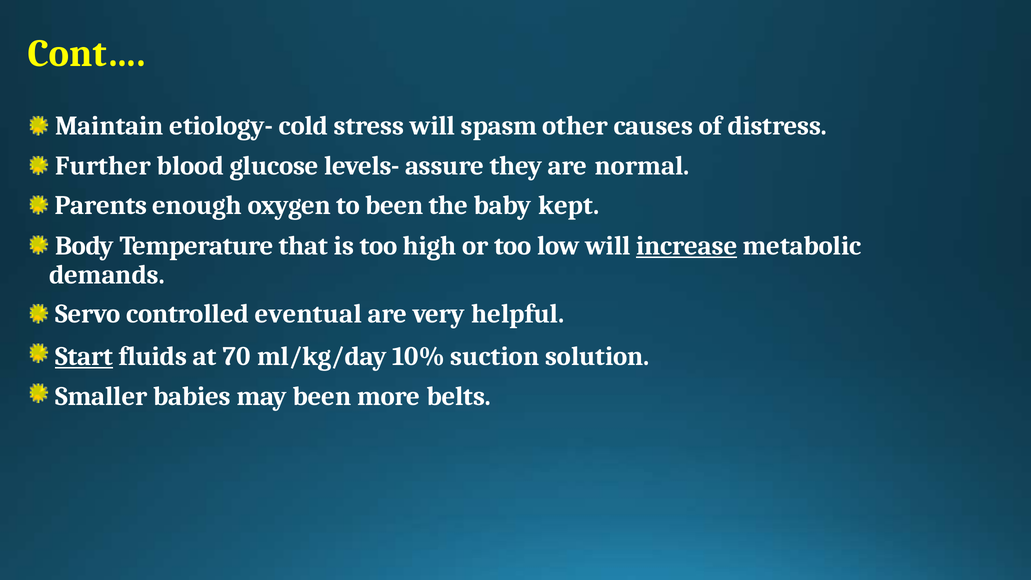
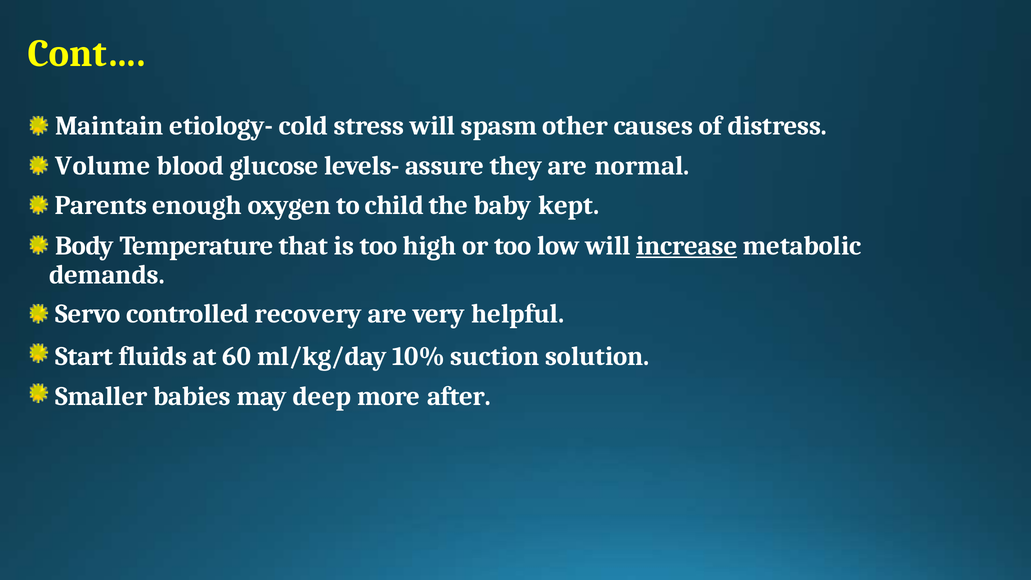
Further: Further -> Volume
to been: been -> child
eventual: eventual -> recovery
Start underline: present -> none
70: 70 -> 60
may been: been -> deep
belts: belts -> after
